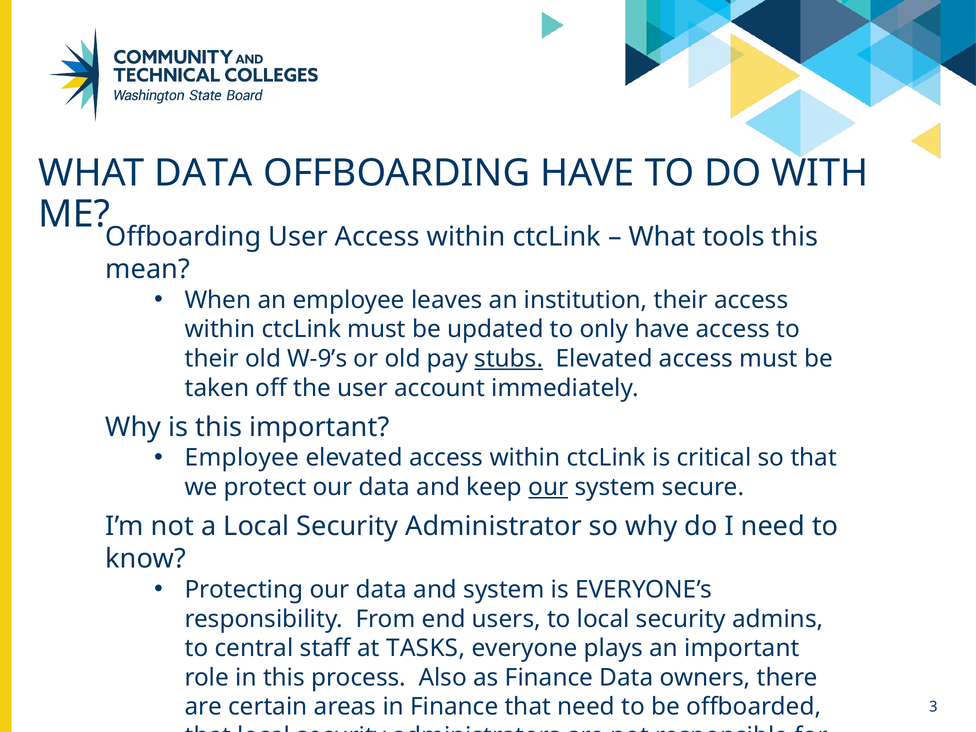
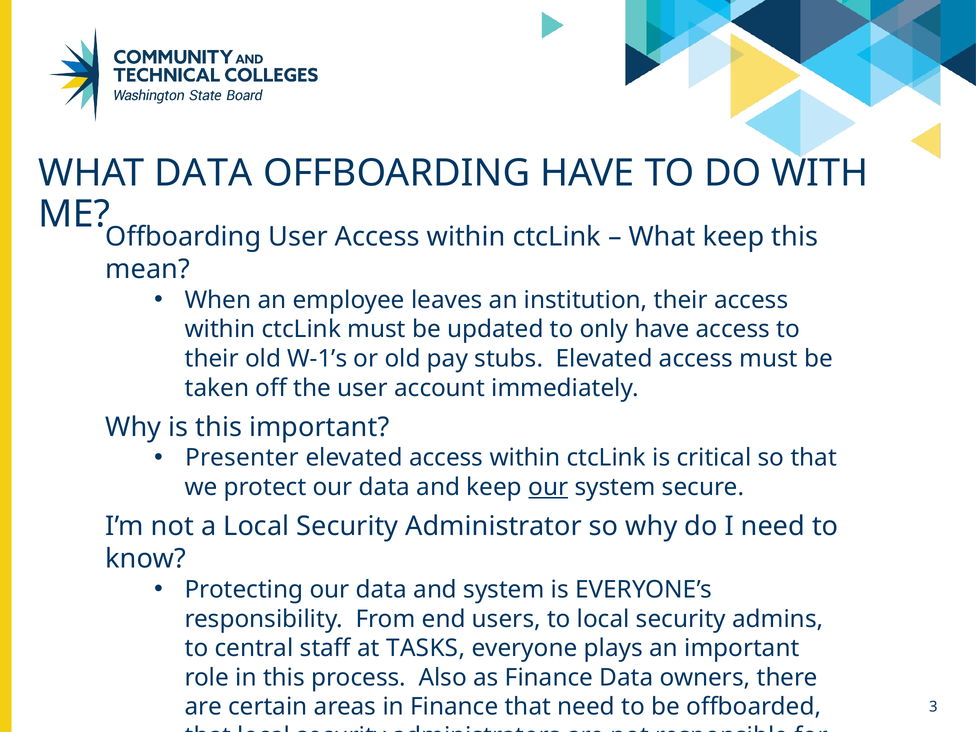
What tools: tools -> keep
W-9’s: W-9’s -> W-1’s
stubs underline: present -> none
Employee at (242, 458): Employee -> Presenter
